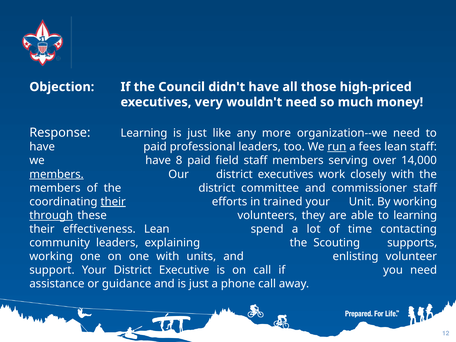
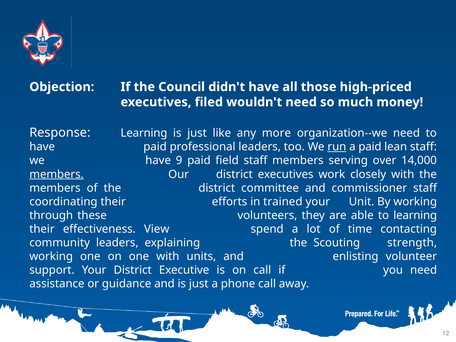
very: very -> filed
a fees: fees -> paid
8: 8 -> 9
their at (113, 202) underline: present -> none
through underline: present -> none
effectiveness Lean: Lean -> View
supports: supports -> strength
